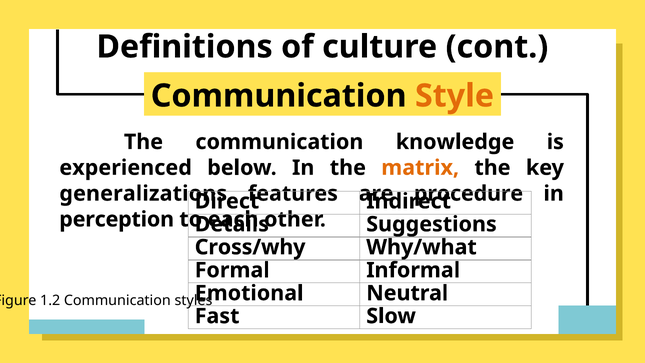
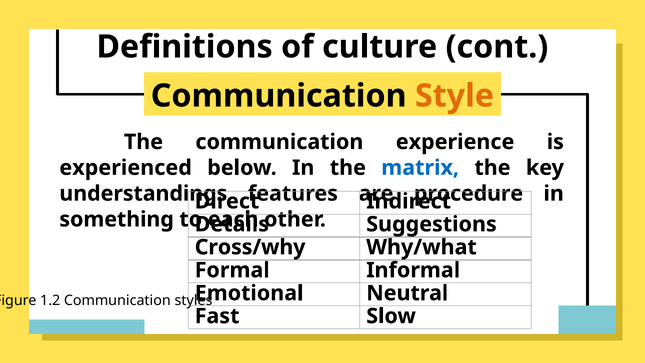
knowledge: knowledge -> experience
matrix colour: orange -> blue
generalizations: generalizations -> understandings
perception: perception -> something
